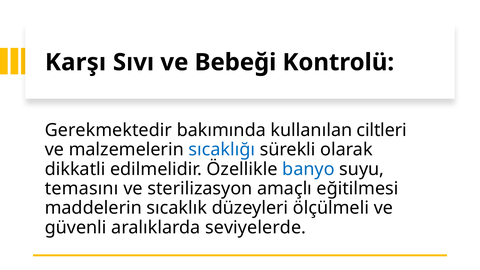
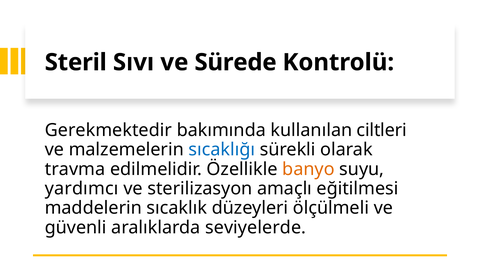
Karşı: Karşı -> Steril
Bebeği: Bebeği -> Sürede
dikkatli: dikkatli -> travma
banyo colour: blue -> orange
temasını: temasını -> yardımcı
